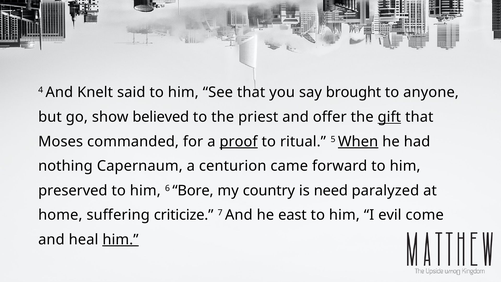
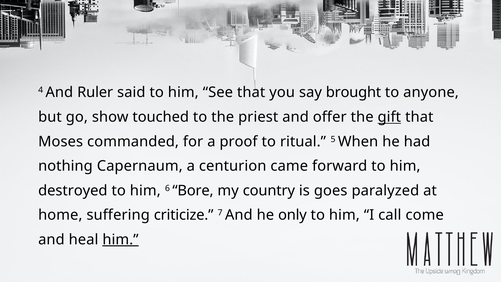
Knelt: Knelt -> Ruler
believed: believed -> touched
proof underline: present -> none
When underline: present -> none
preserved: preserved -> destroyed
need: need -> goes
east: east -> only
evil: evil -> call
